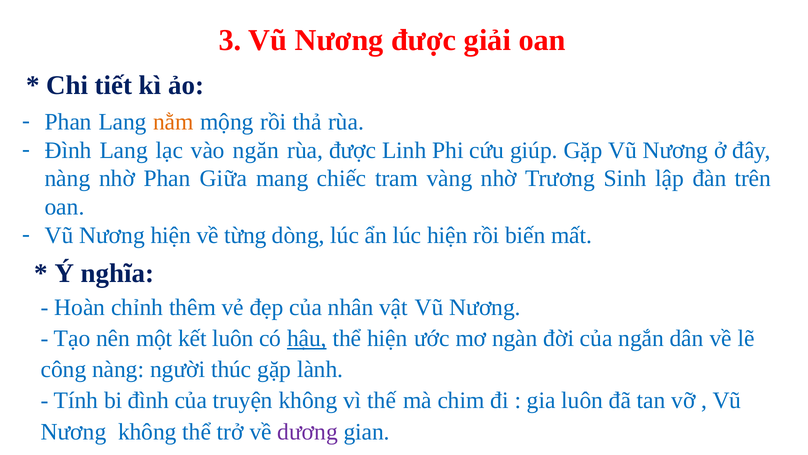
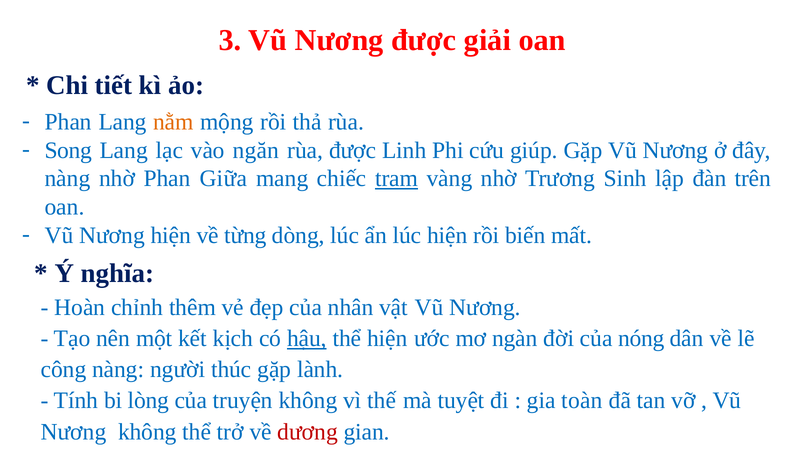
Đình at (68, 150): Đình -> Song
tram underline: none -> present
kết luôn: luôn -> kịch
ngắn: ngắn -> nóng
bi đình: đình -> lòng
chim: chim -> tuyệt
gia luôn: luôn -> toàn
dương colour: purple -> red
